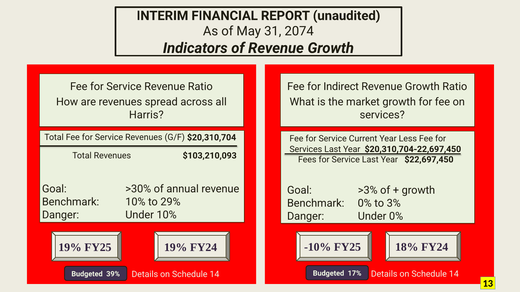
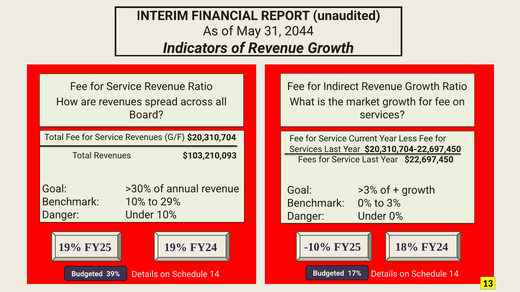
2074: 2074 -> 2044
Harris: Harris -> Board
